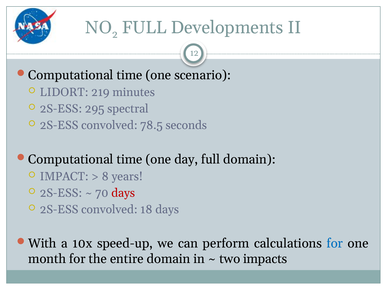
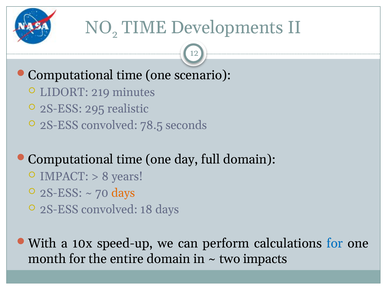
FULL at (144, 27): FULL -> TIME
spectral: spectral -> realistic
days at (123, 193) colour: red -> orange
